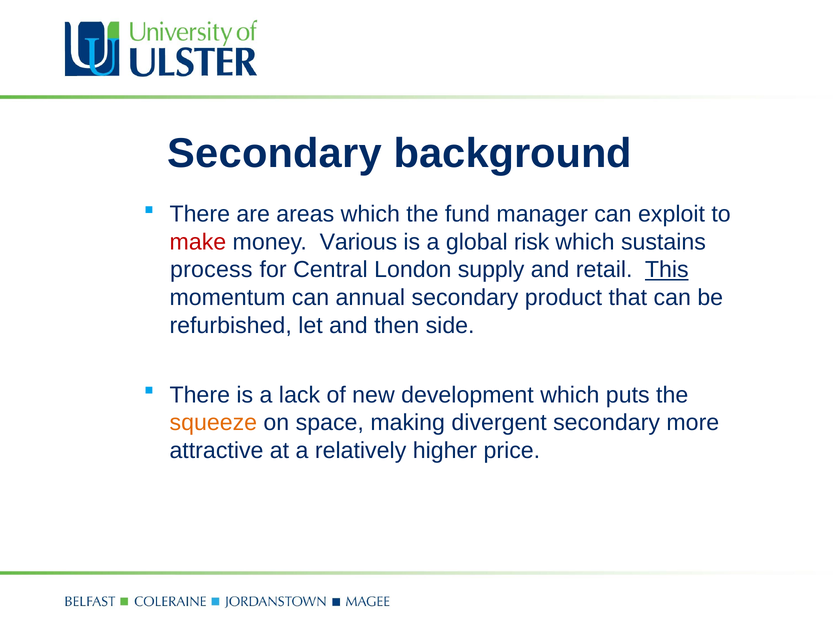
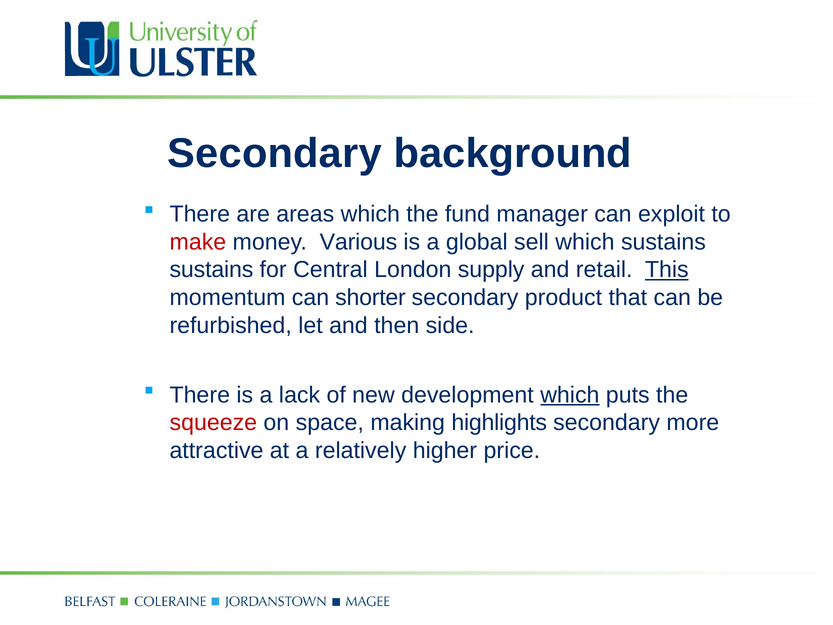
risk: risk -> sell
process at (211, 270): process -> sustains
annual: annual -> shorter
which at (570, 395) underline: none -> present
squeeze colour: orange -> red
divergent: divergent -> highlights
